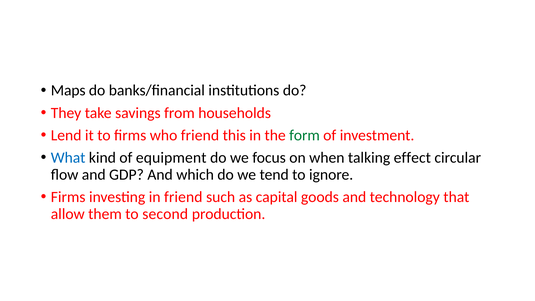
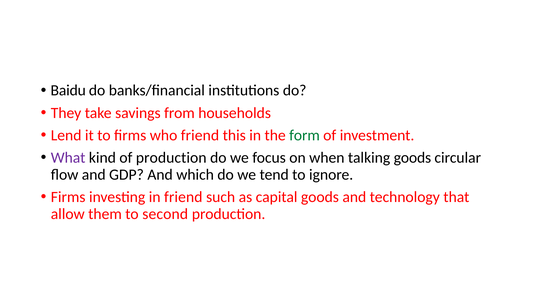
Maps: Maps -> Baidu
What colour: blue -> purple
of equipment: equipment -> production
talking effect: effect -> goods
